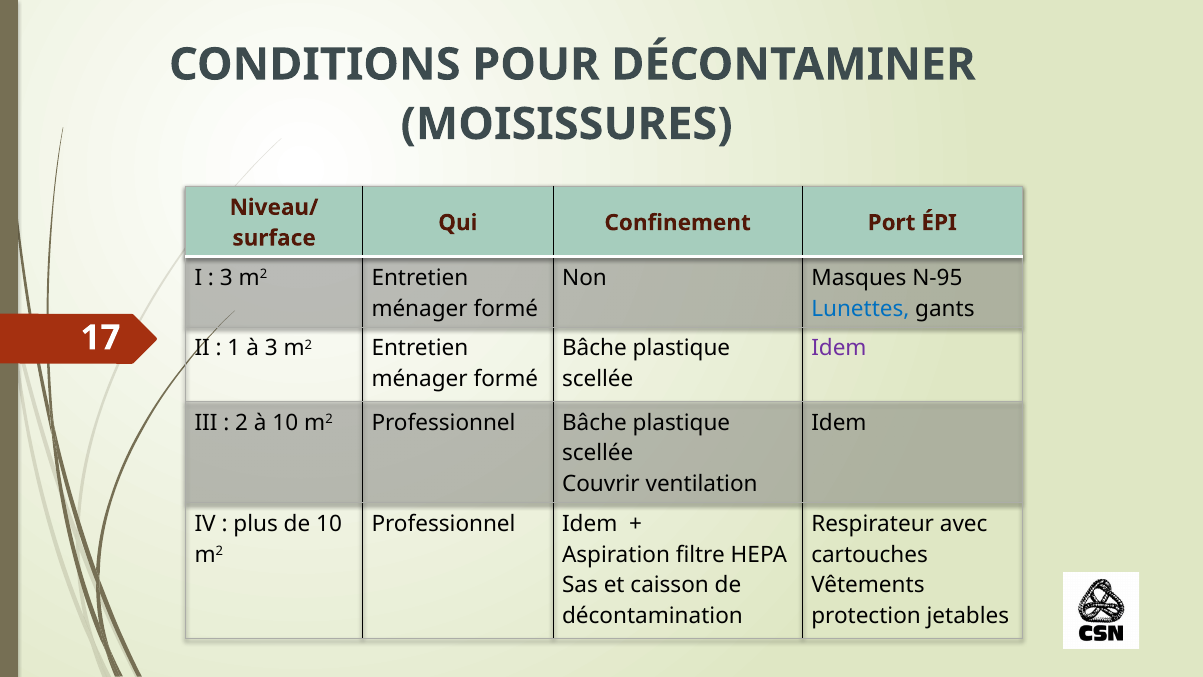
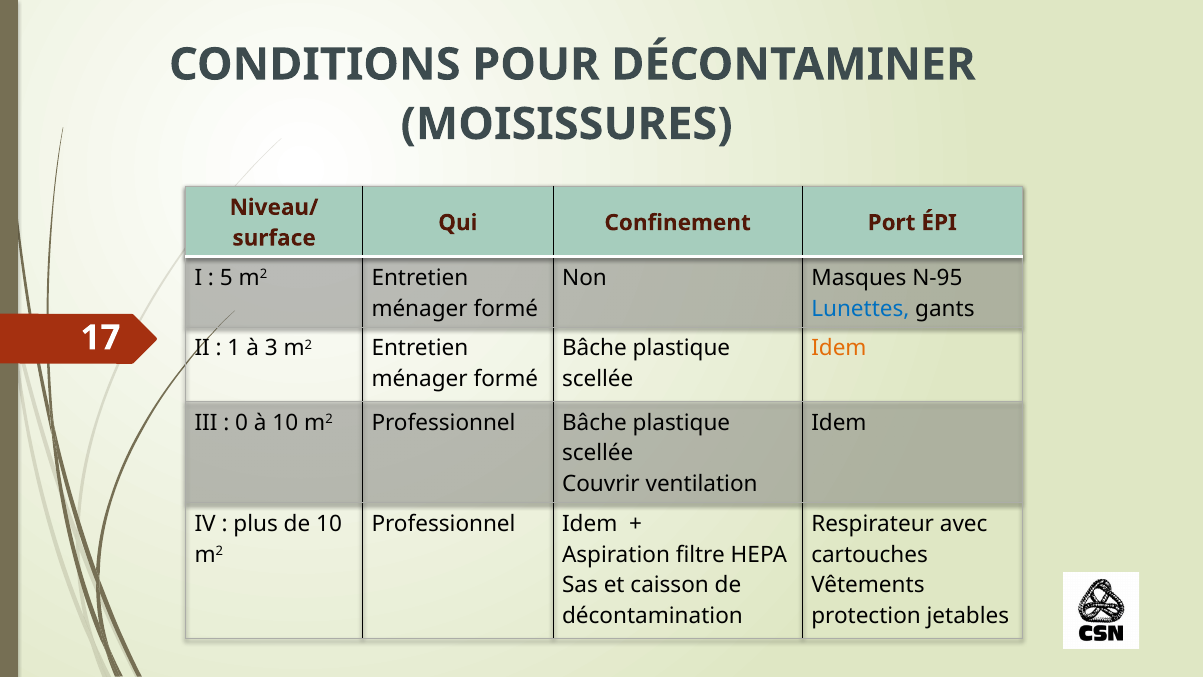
3 at (226, 278): 3 -> 5
Idem at (839, 348) colour: purple -> orange
2: 2 -> 0
